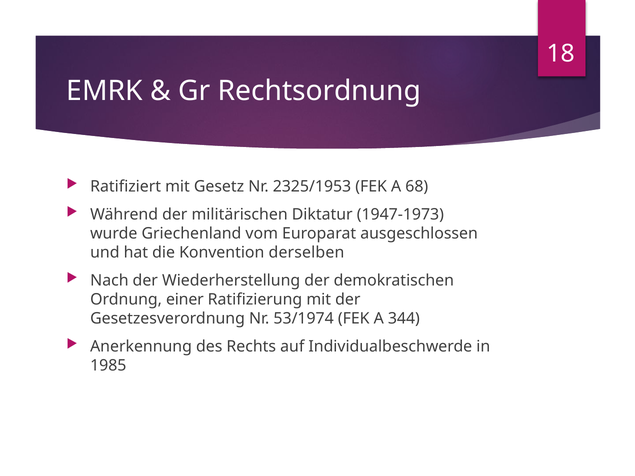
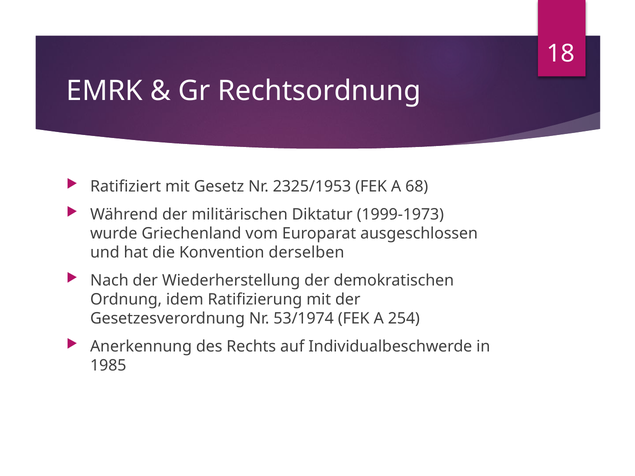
1947-1973: 1947-1973 -> 1999-1973
einer: einer -> idem
344: 344 -> 254
